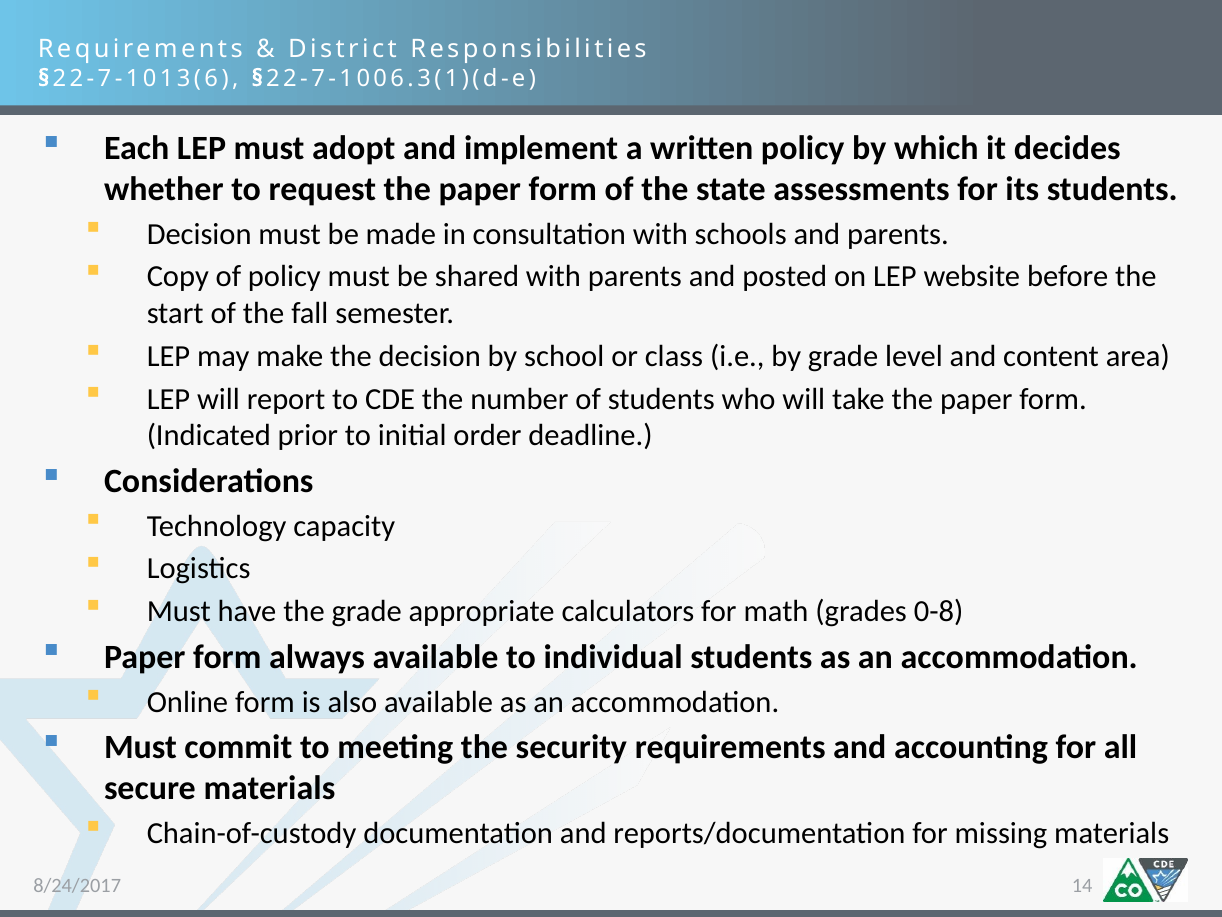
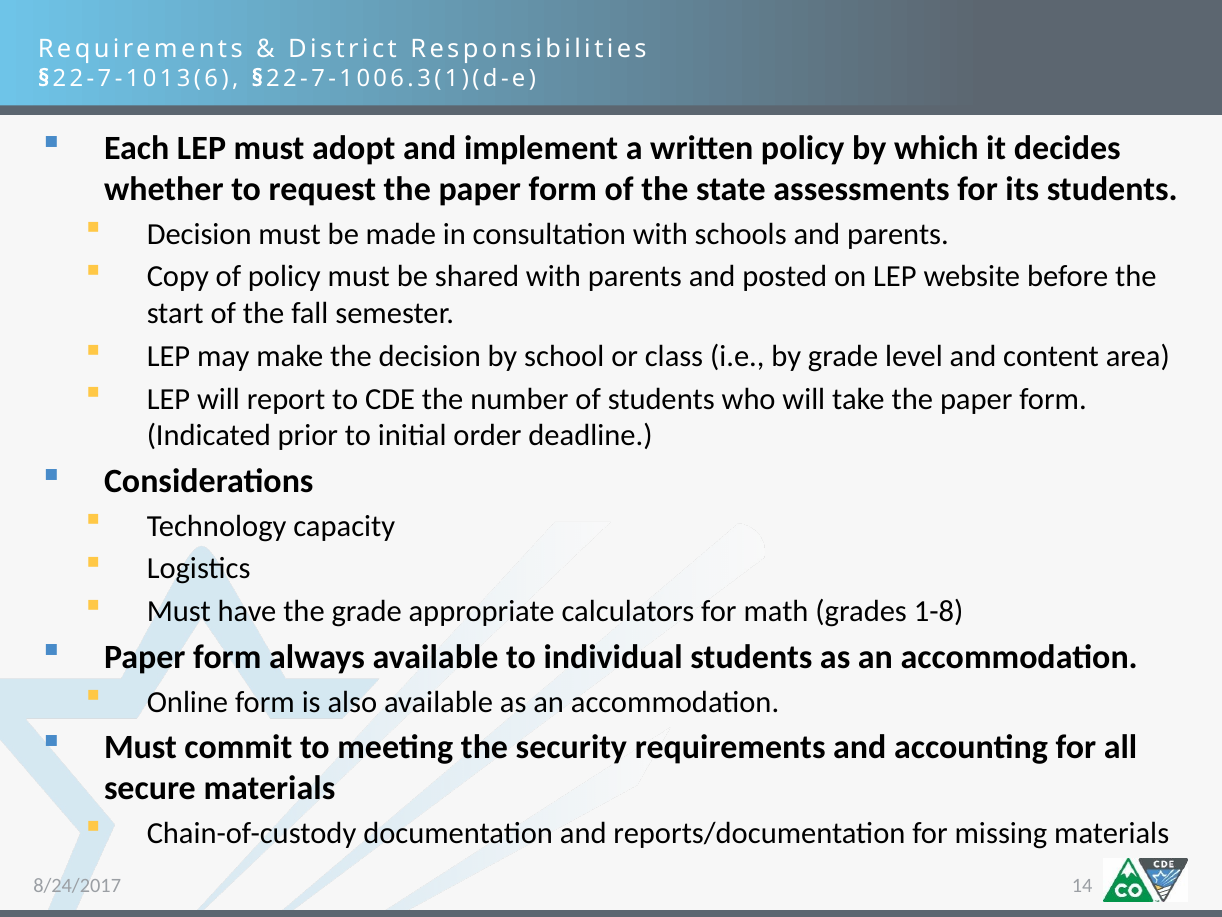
0-8: 0-8 -> 1-8
